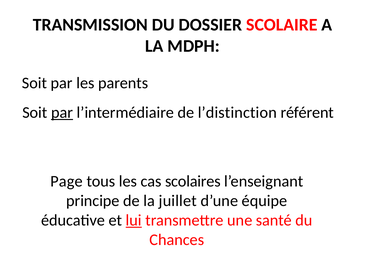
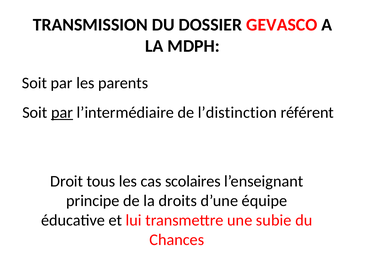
SCOLAIRE: SCOLAIRE -> GEVASCO
Page: Page -> Droit
juillet: juillet -> droits
lui underline: present -> none
santé: santé -> subie
